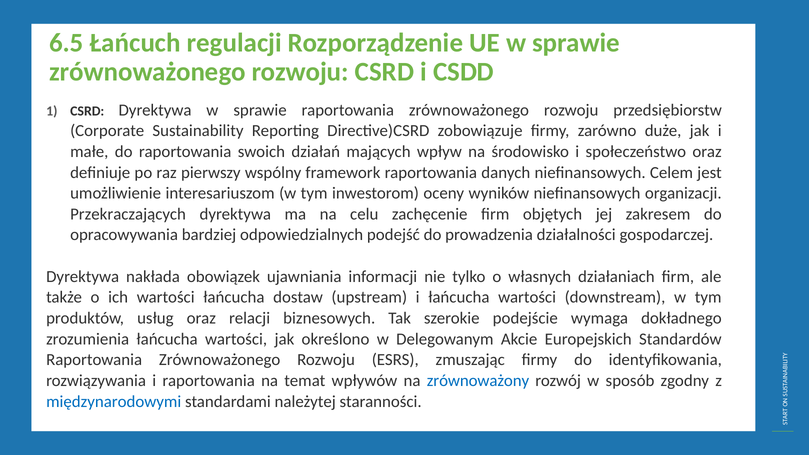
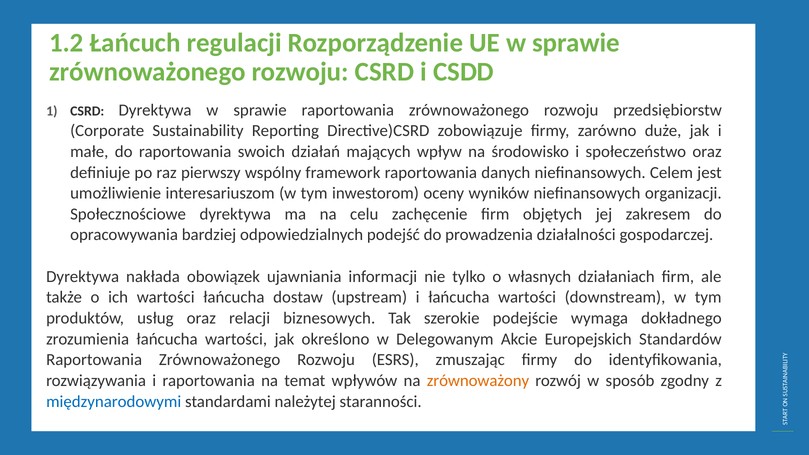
6.5: 6.5 -> 1.2
Przekraczających: Przekraczających -> Społecznościowe
zrównoważony colour: blue -> orange
